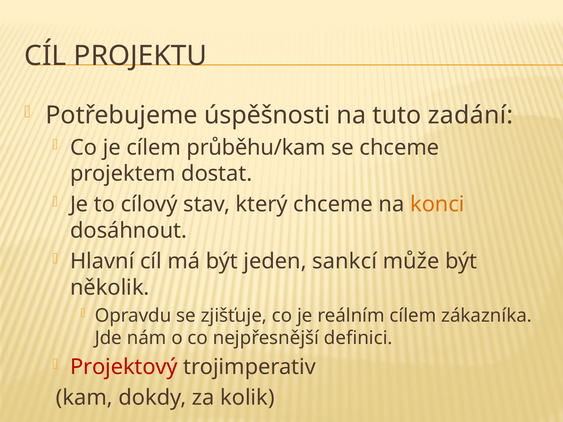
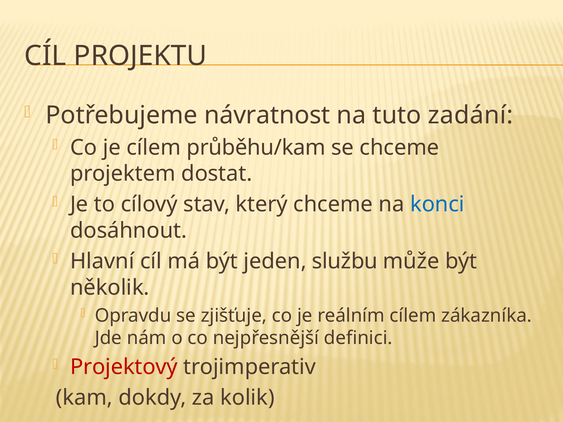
úspěšnosti: úspěšnosti -> návratnost
konci colour: orange -> blue
sankcí: sankcí -> službu
